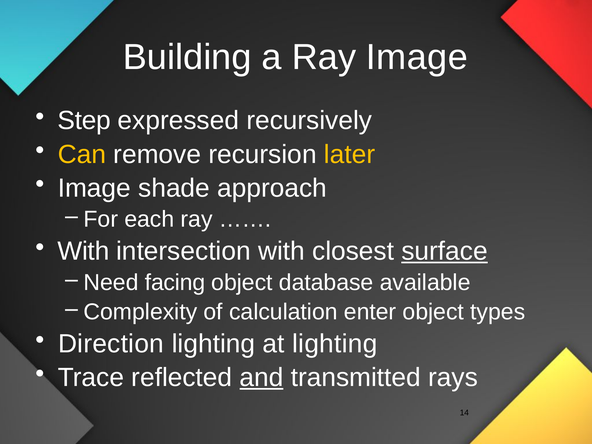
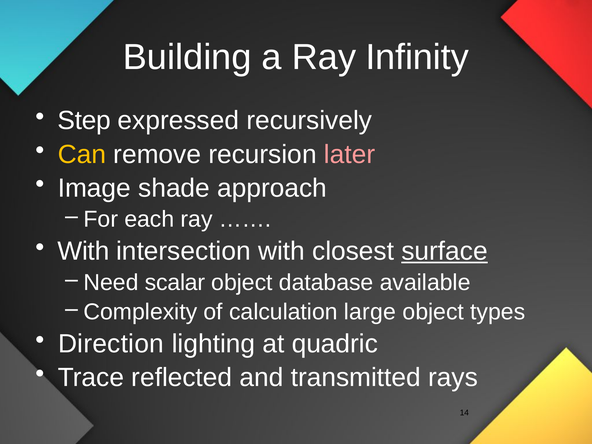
Ray Image: Image -> Infinity
later colour: yellow -> pink
facing: facing -> scalar
enter: enter -> large
at lighting: lighting -> quadric
and underline: present -> none
